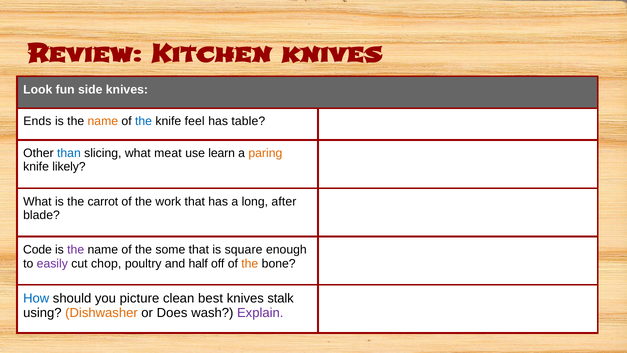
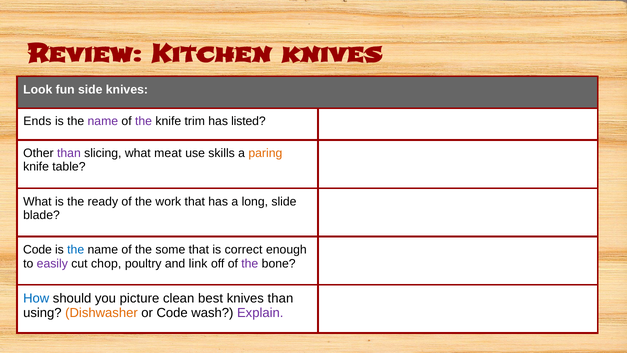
name at (103, 121) colour: orange -> purple
the at (144, 121) colour: blue -> purple
feel: feel -> trim
table: table -> listed
than at (69, 153) colour: blue -> purple
learn: learn -> skills
likely: likely -> table
carrot: carrot -> ready
after: after -> slide
the at (76, 250) colour: purple -> blue
square: square -> correct
half: half -> link
the at (250, 263) colour: orange -> purple
knives stalk: stalk -> than
or Does: Does -> Code
